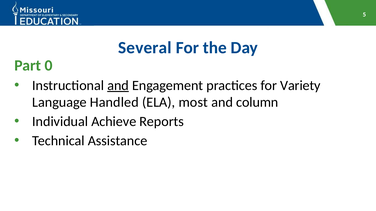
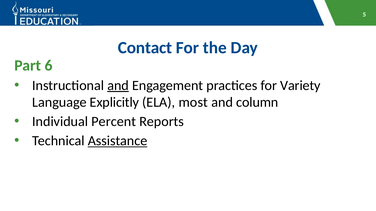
Several: Several -> Contact
0: 0 -> 6
Handled: Handled -> Explicitly
Achieve: Achieve -> Percent
Assistance underline: none -> present
